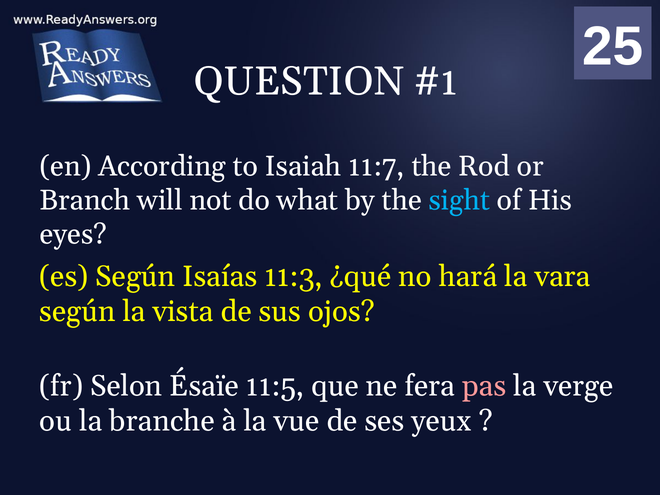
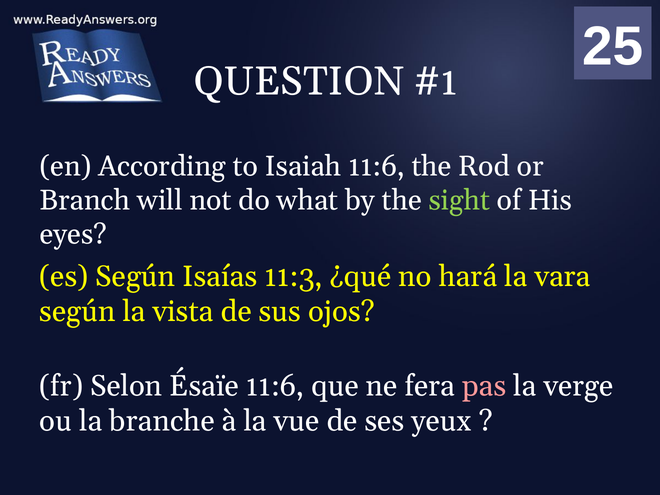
Isaiah 11:7: 11:7 -> 11:6
sight colour: light blue -> light green
Ésaïe 11:5: 11:5 -> 11:6
